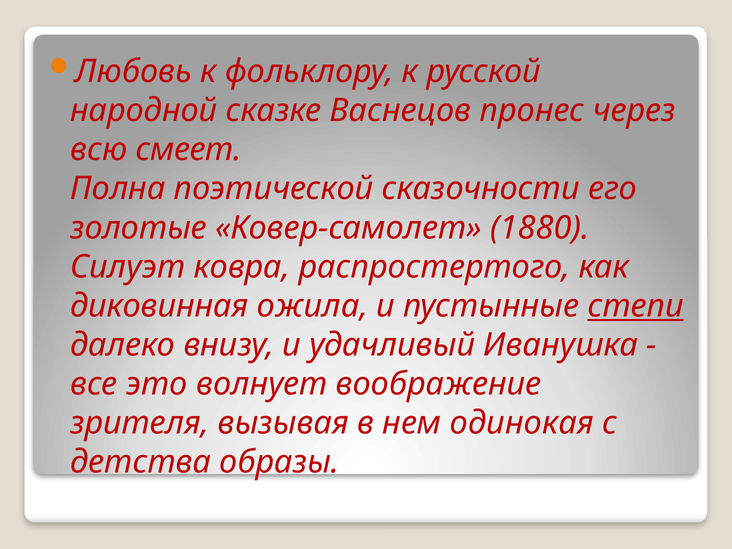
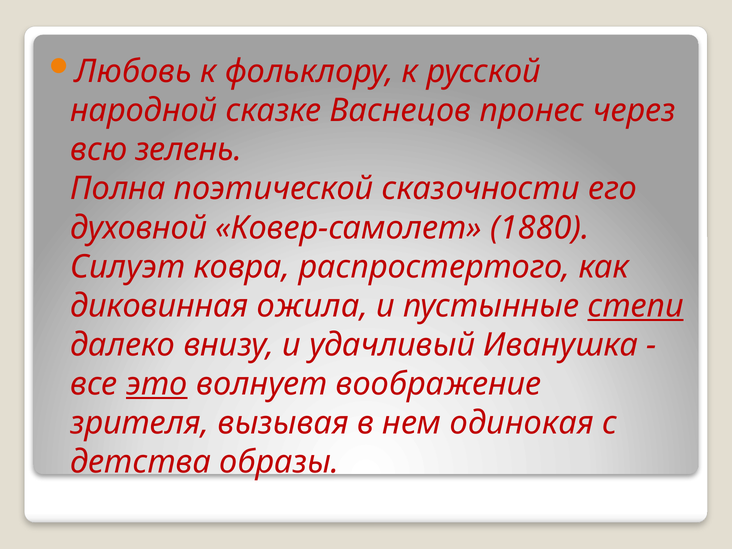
смеет: смеет -> зелень
золотые: золотые -> духовной
это underline: none -> present
